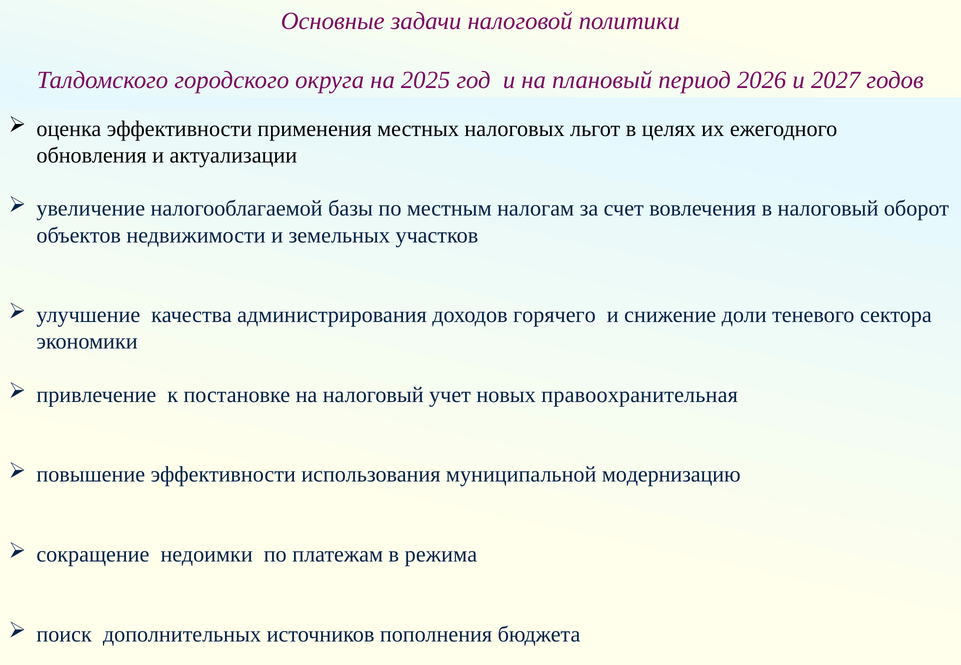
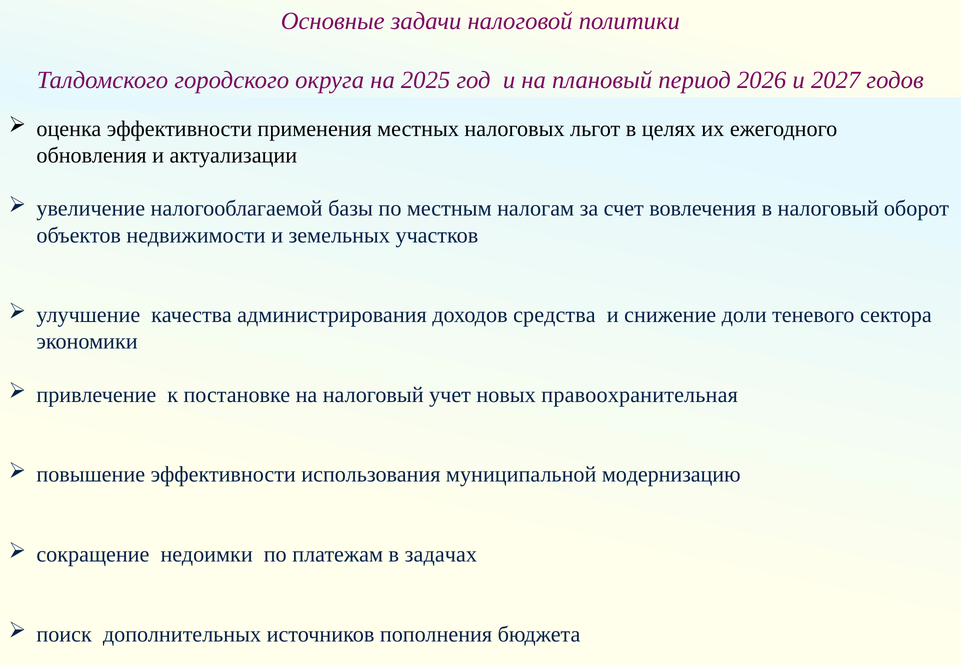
горячего: горячего -> средства
режима: режима -> задачах
